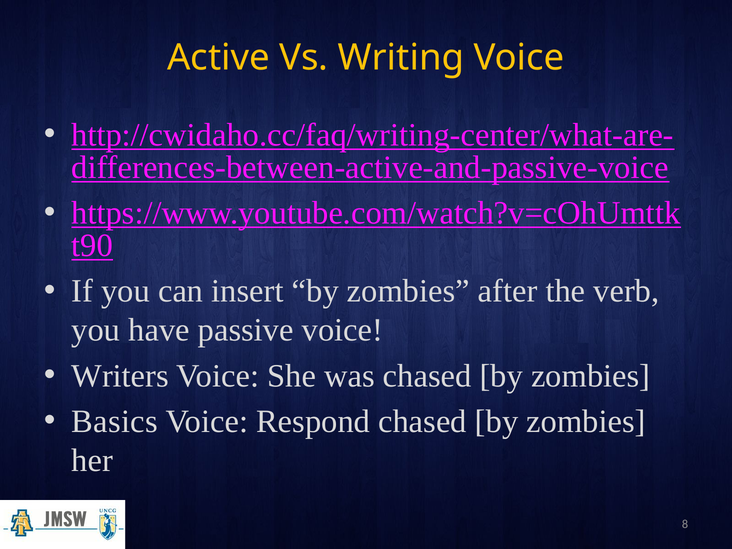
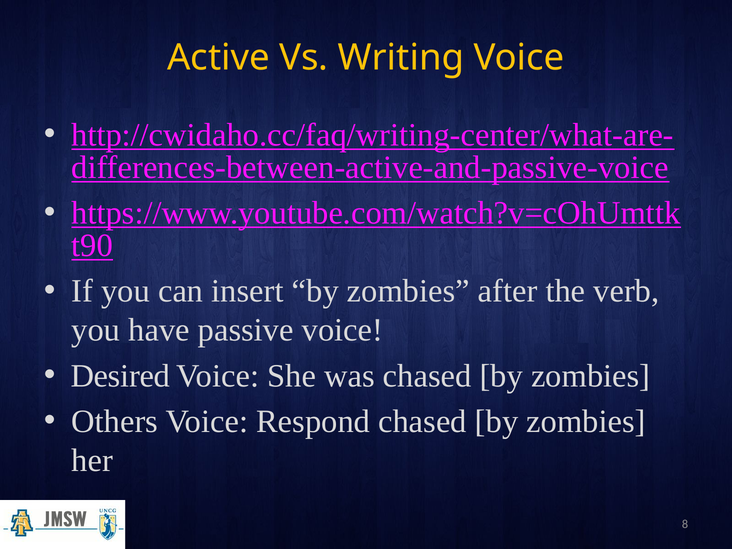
Writers: Writers -> Desired
Basics: Basics -> Others
